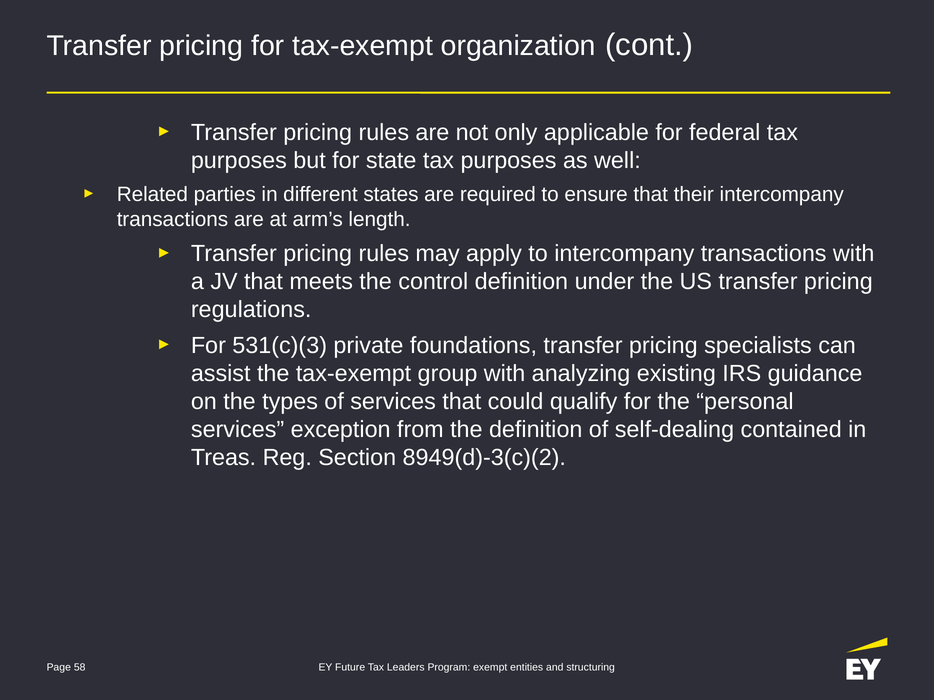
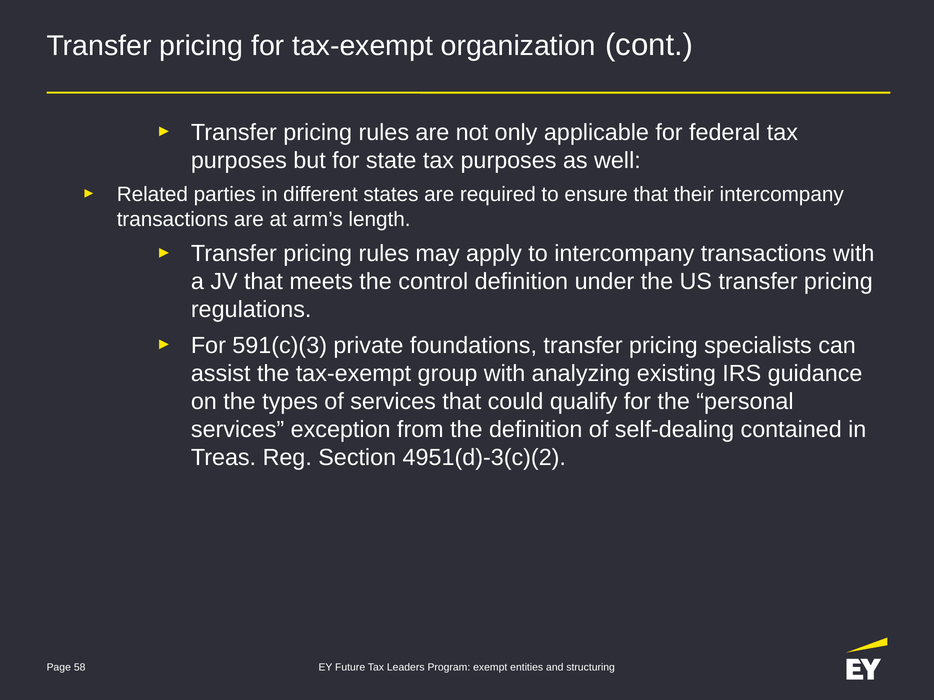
531(c)(3: 531(c)(3 -> 591(c)(3
8949(d)-3(c)(2: 8949(d)-3(c)(2 -> 4951(d)-3(c)(2
